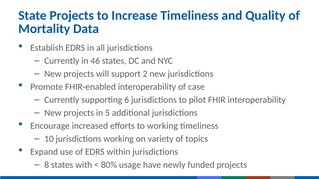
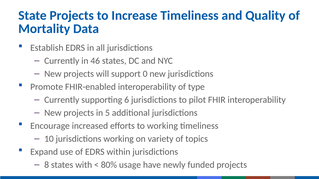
2: 2 -> 0
case: case -> type
